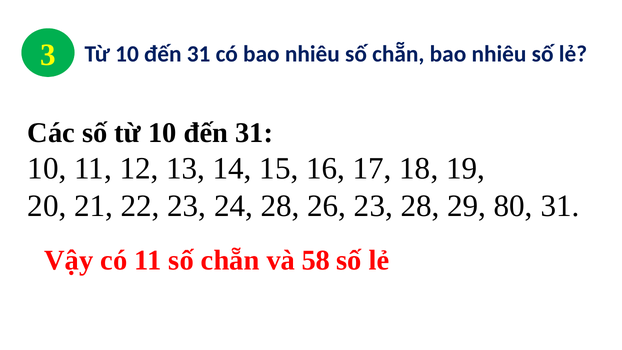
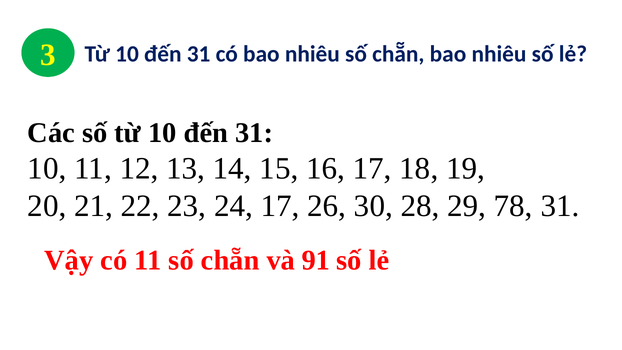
24 28: 28 -> 17
26 23: 23 -> 30
80: 80 -> 78
58: 58 -> 91
